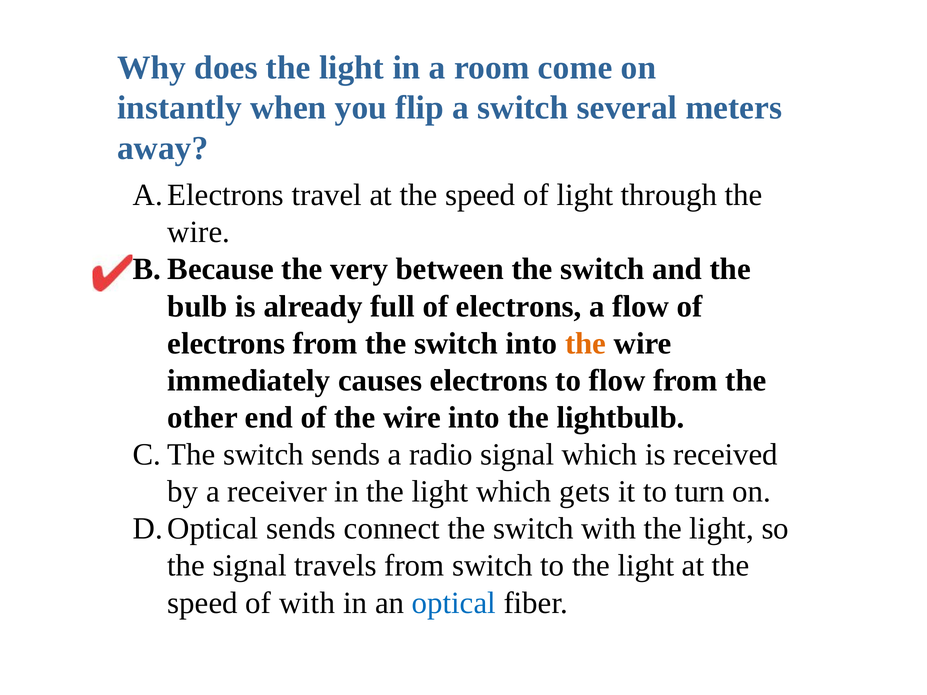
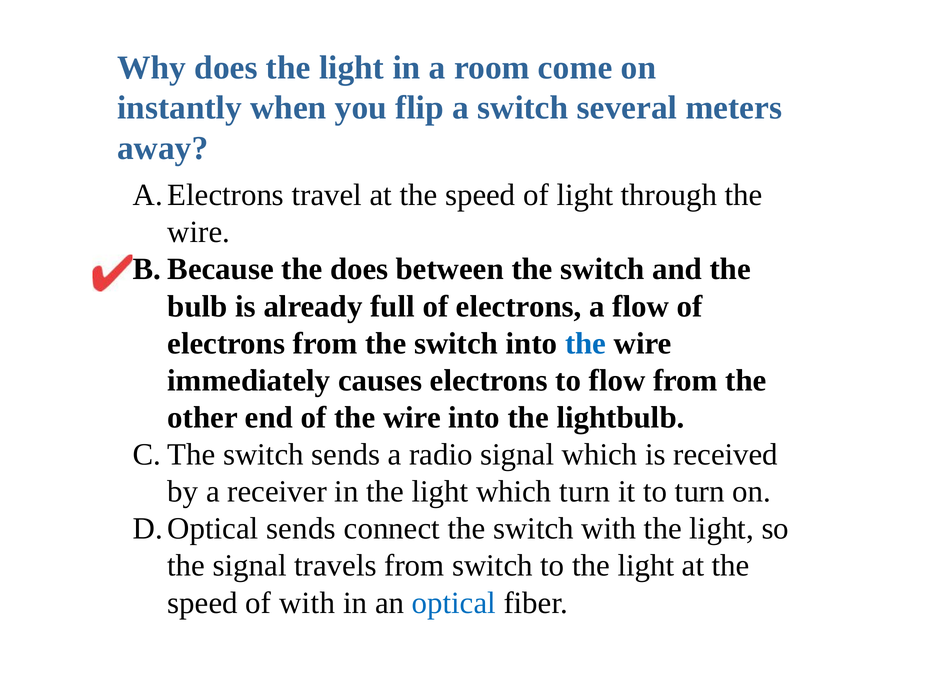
the very: very -> does
the at (586, 344) colour: orange -> blue
which gets: gets -> turn
